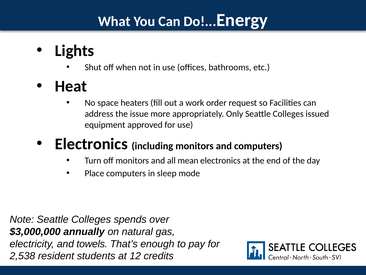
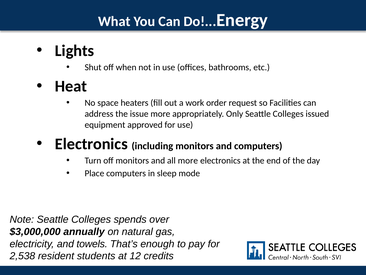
all mean: mean -> more
